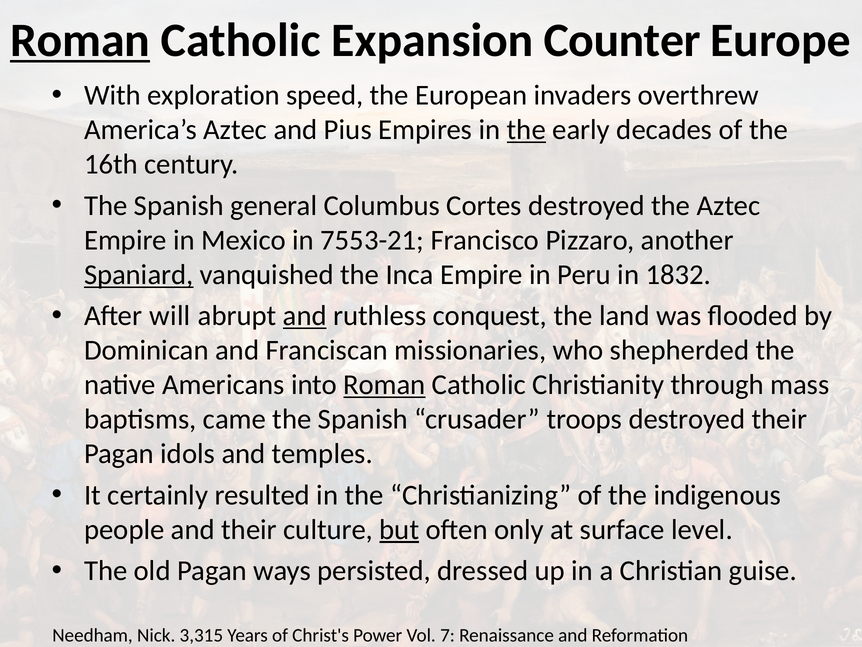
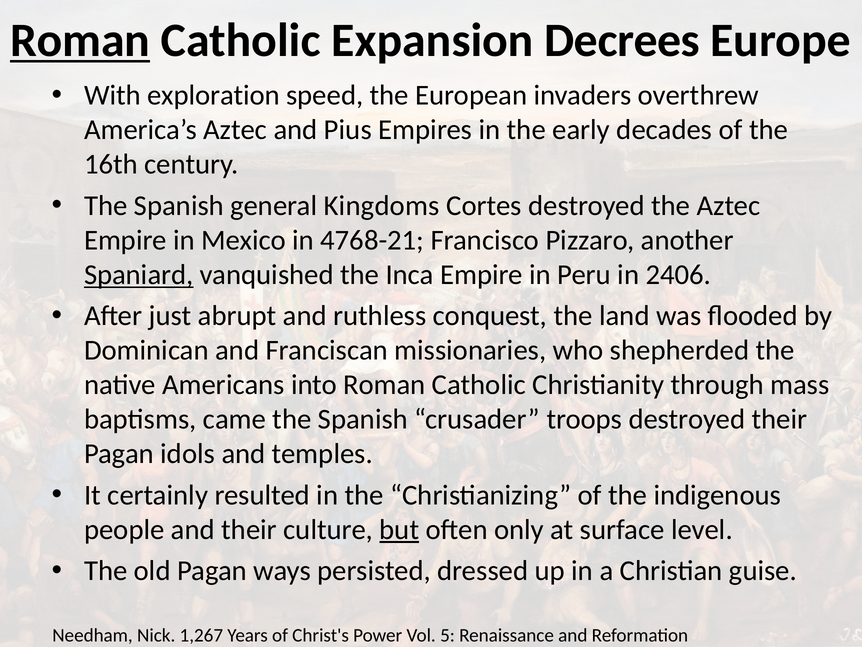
Counter: Counter -> Decrees
the at (526, 130) underline: present -> none
Columbus: Columbus -> Kingdoms
7553-21: 7553-21 -> 4768-21
1832: 1832 -> 2406
will: will -> just
and at (305, 316) underline: present -> none
Roman at (384, 385) underline: present -> none
3,315: 3,315 -> 1,267
7: 7 -> 5
